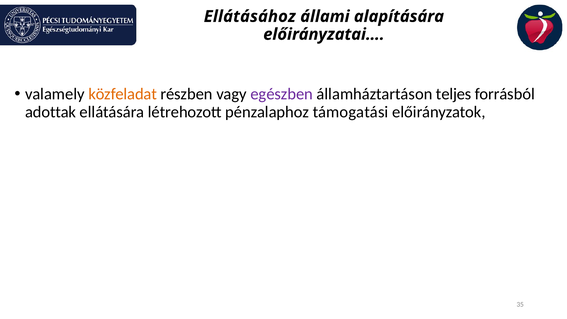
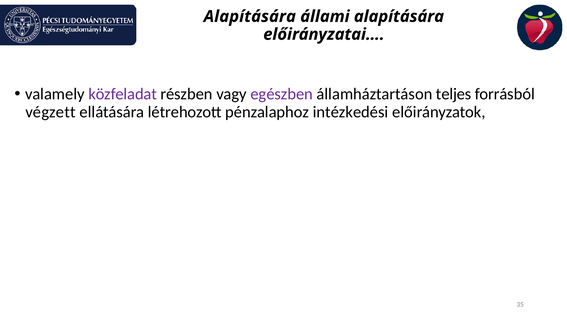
Ellátásához at (250, 16): Ellátásához -> Alapítására
közfeladat colour: orange -> purple
adottak: adottak -> végzett
támogatási: támogatási -> intézkedési
